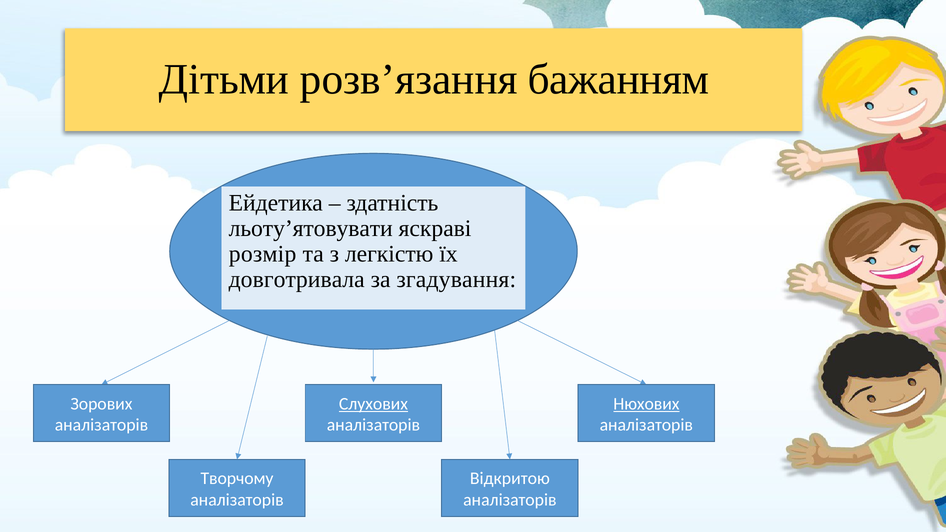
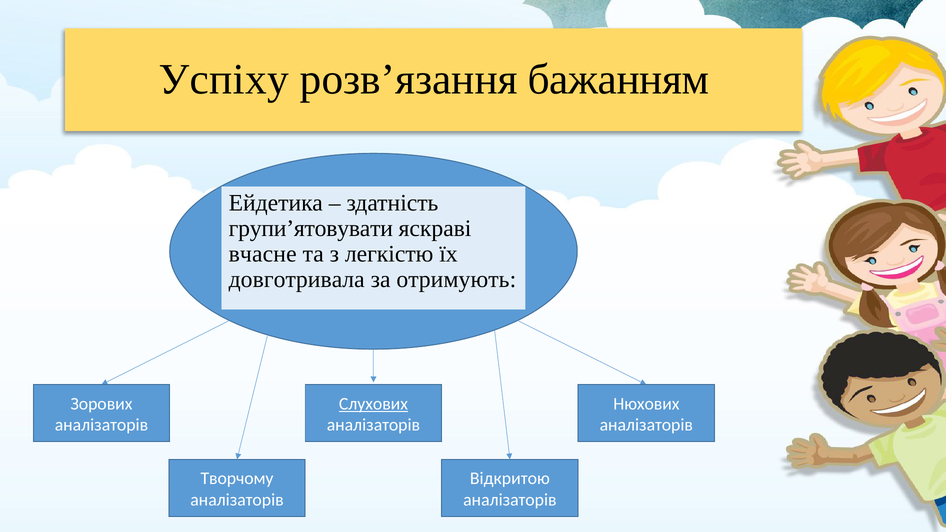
Дітьми: Дітьми -> Успіху
льоту’ятовувати: льоту’ятовувати -> групи’ятовувати
розмір: розмір -> вчасне
згадування: згадування -> отримують
Нюхових underline: present -> none
